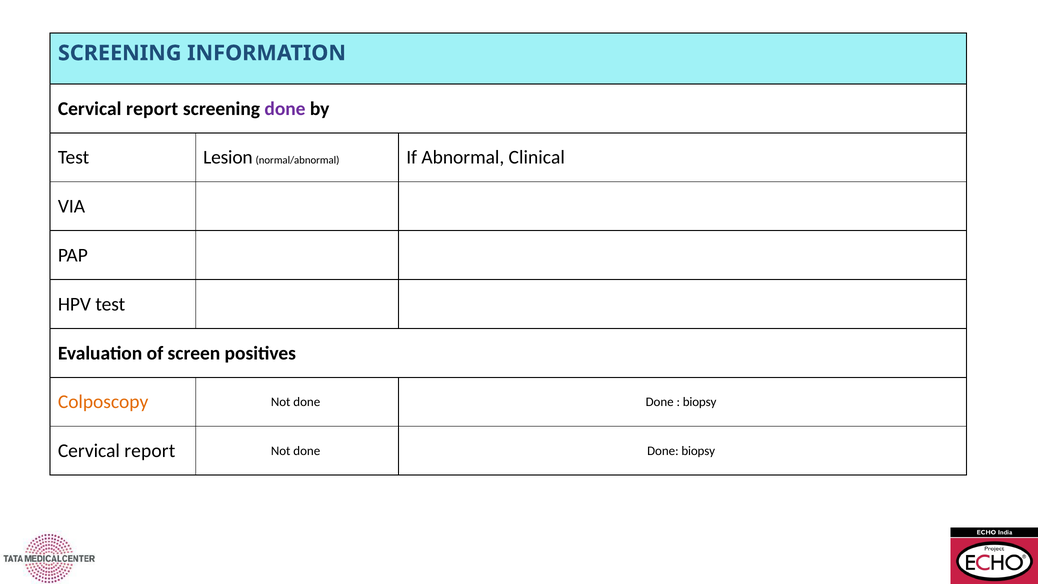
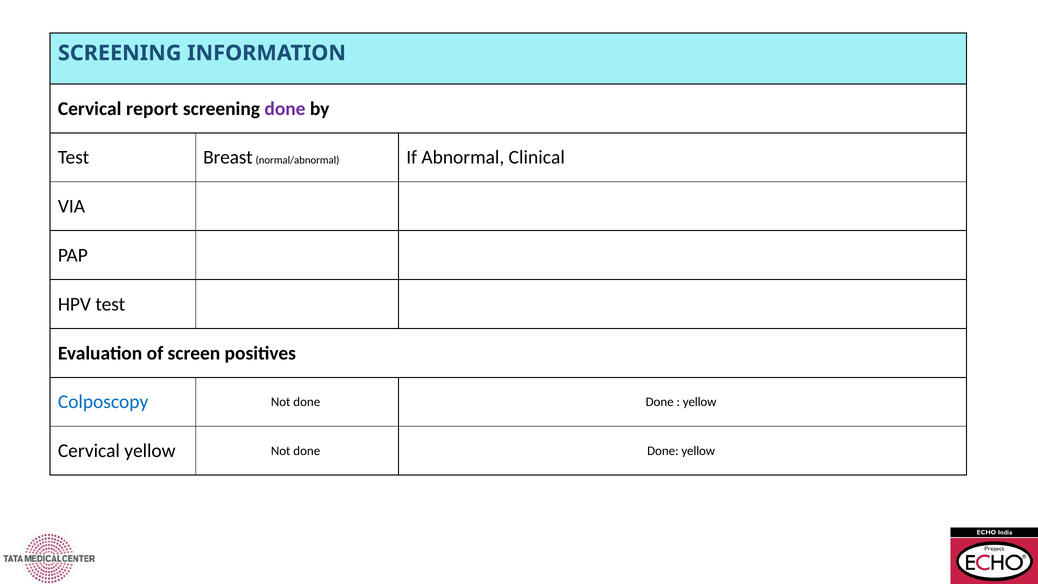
Lesion: Lesion -> Breast
Colposcopy colour: orange -> blue
biopsy at (700, 402): biopsy -> yellow
report at (150, 451): report -> yellow
Done biopsy: biopsy -> yellow
